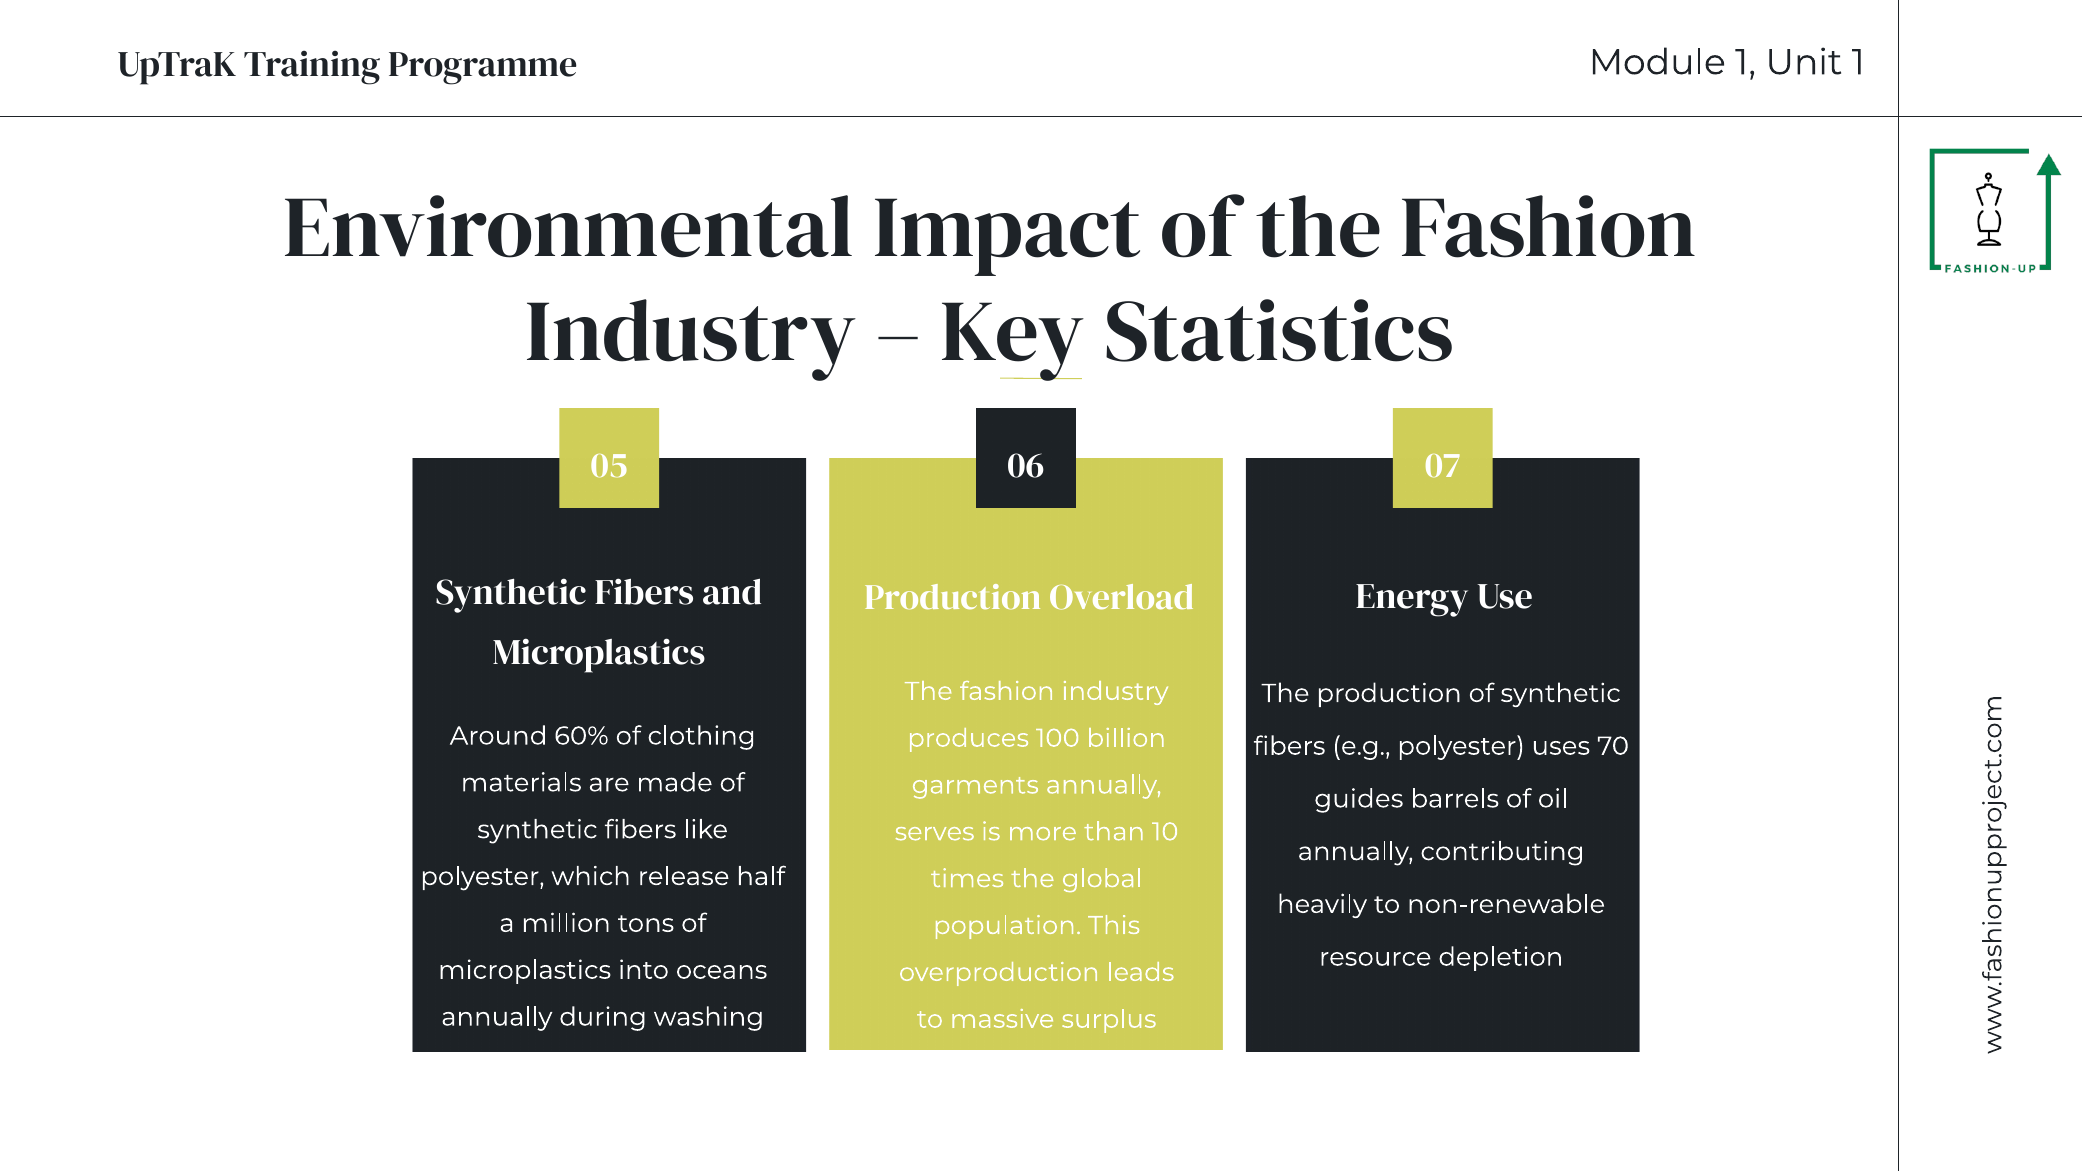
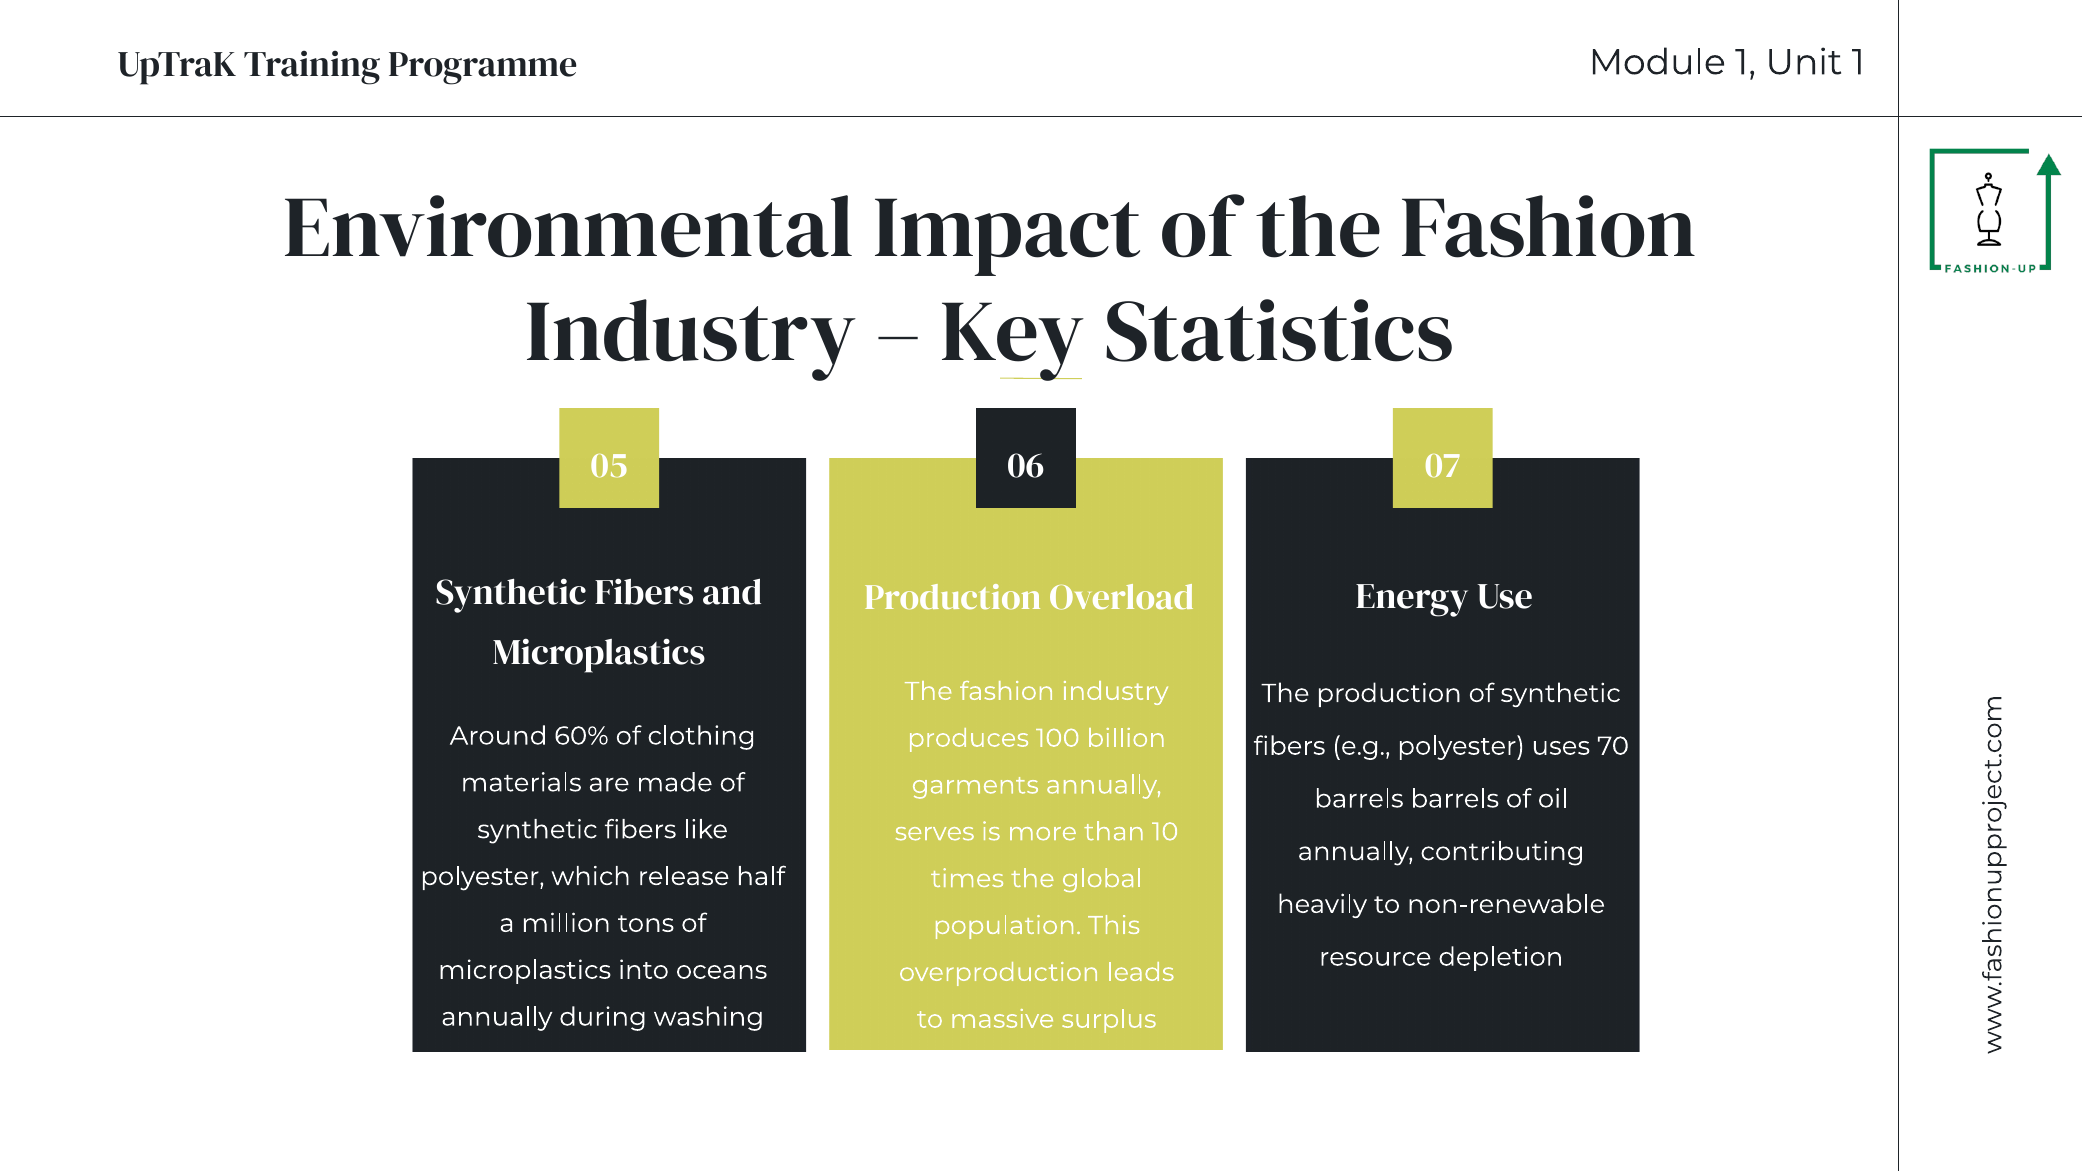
guides at (1359, 799): guides -> barrels
